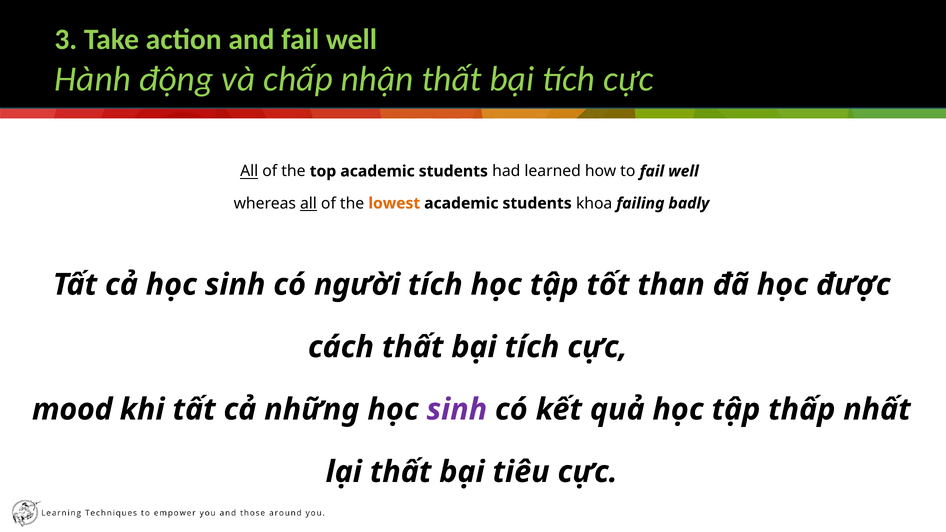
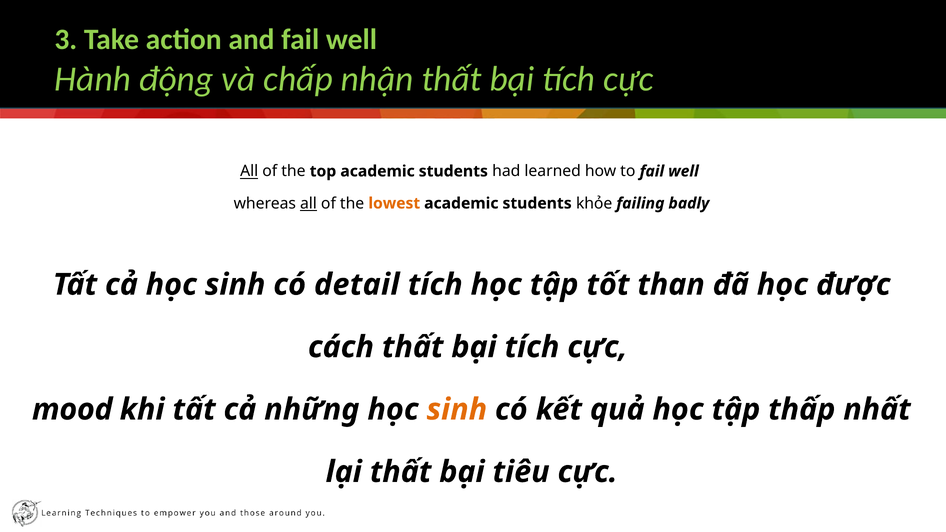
khoa: khoa -> khỏe
người: người -> detail
sinh at (457, 410) colour: purple -> orange
